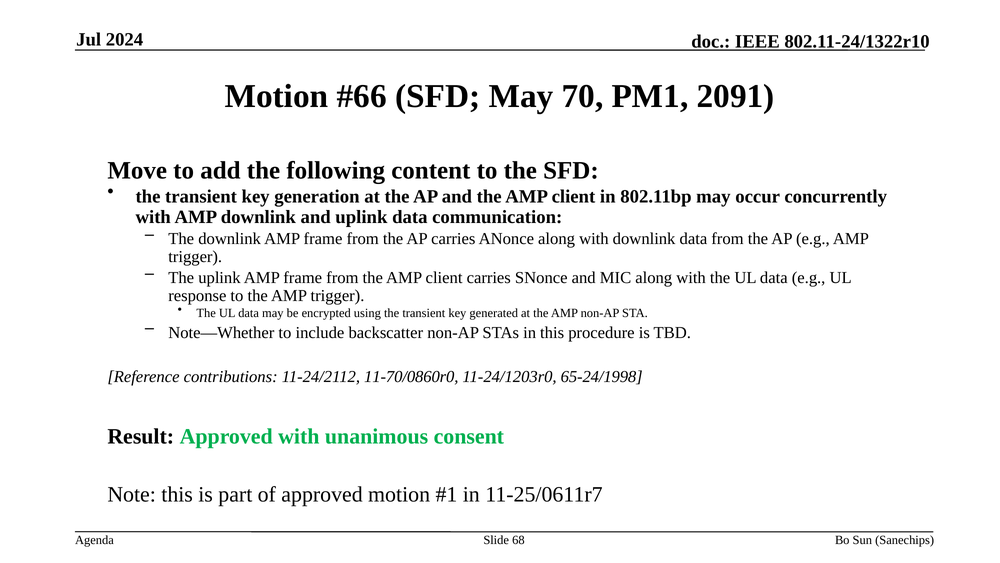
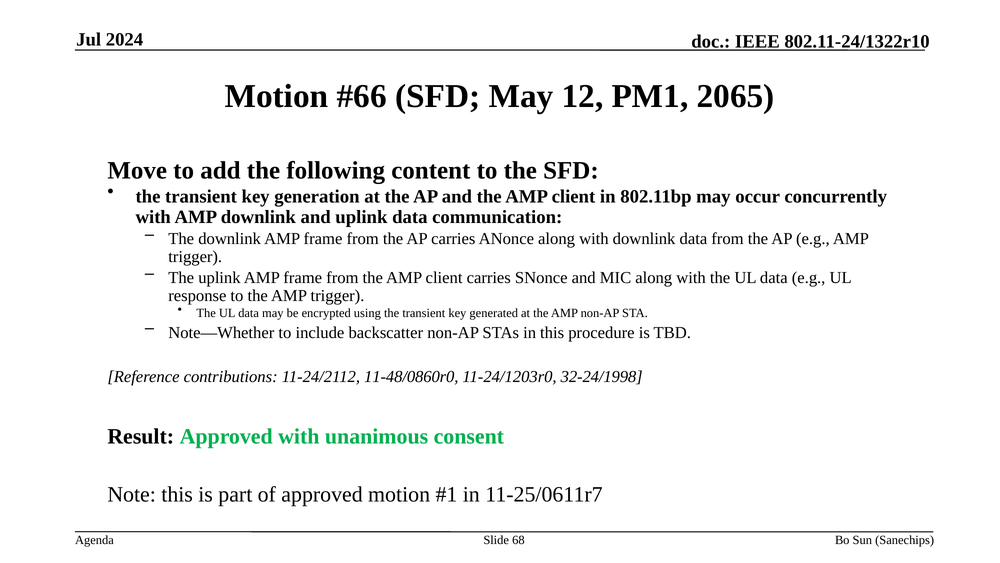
70: 70 -> 12
2091: 2091 -> 2065
11-70/0860r0: 11-70/0860r0 -> 11-48/0860r0
65-24/1998: 65-24/1998 -> 32-24/1998
